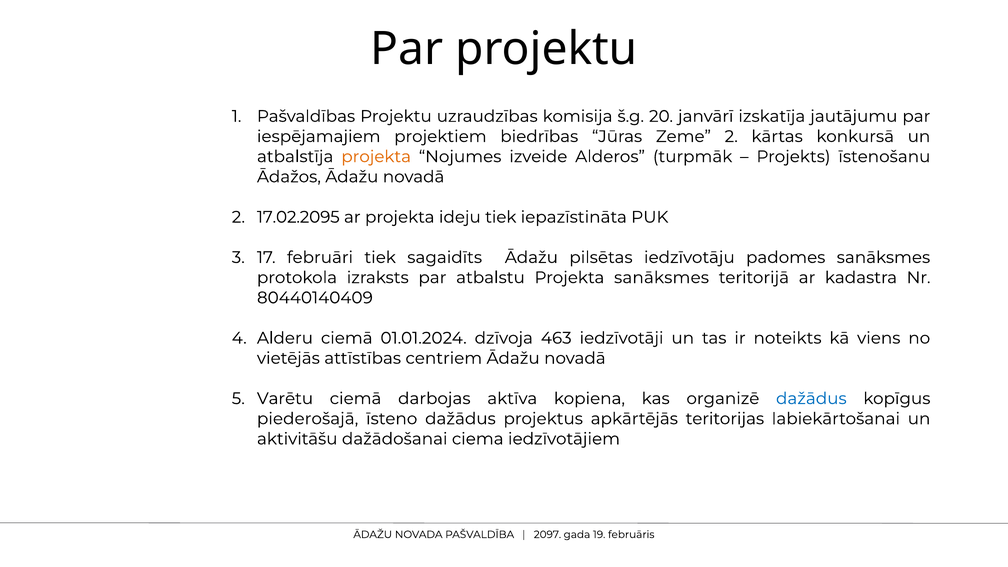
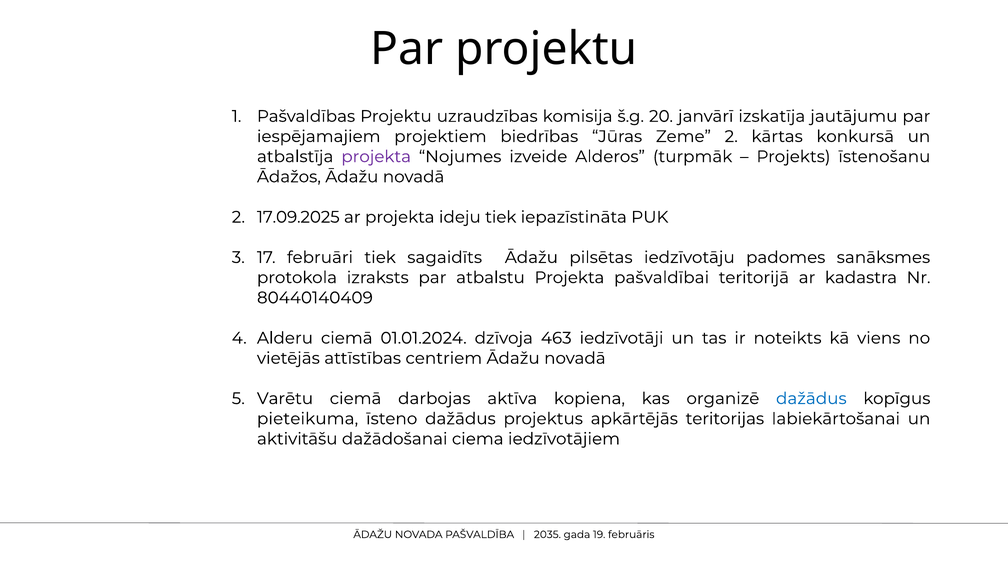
projekta at (376, 157) colour: orange -> purple
17.02.2095: 17.02.2095 -> 17.09.2025
Projekta sanāksmes: sanāksmes -> pašvaldībai
piederošajā: piederošajā -> pieteikuma
2097: 2097 -> 2035
